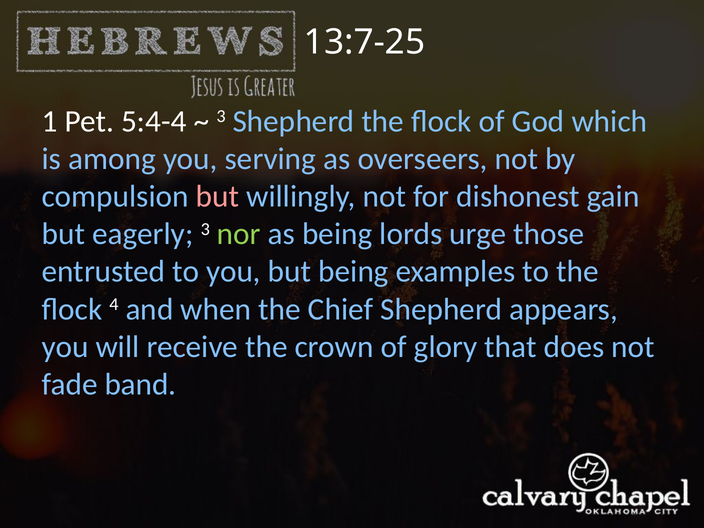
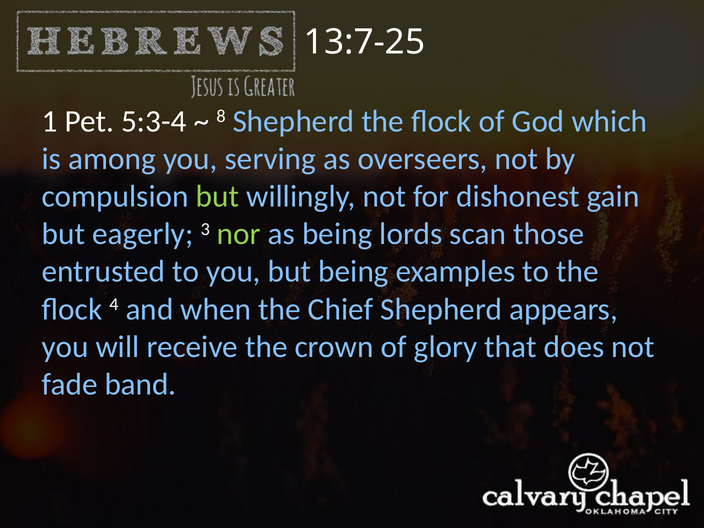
5:4-4: 5:4-4 -> 5:3-4
3 at (221, 116): 3 -> 8
but at (217, 197) colour: pink -> light green
urge: urge -> scan
